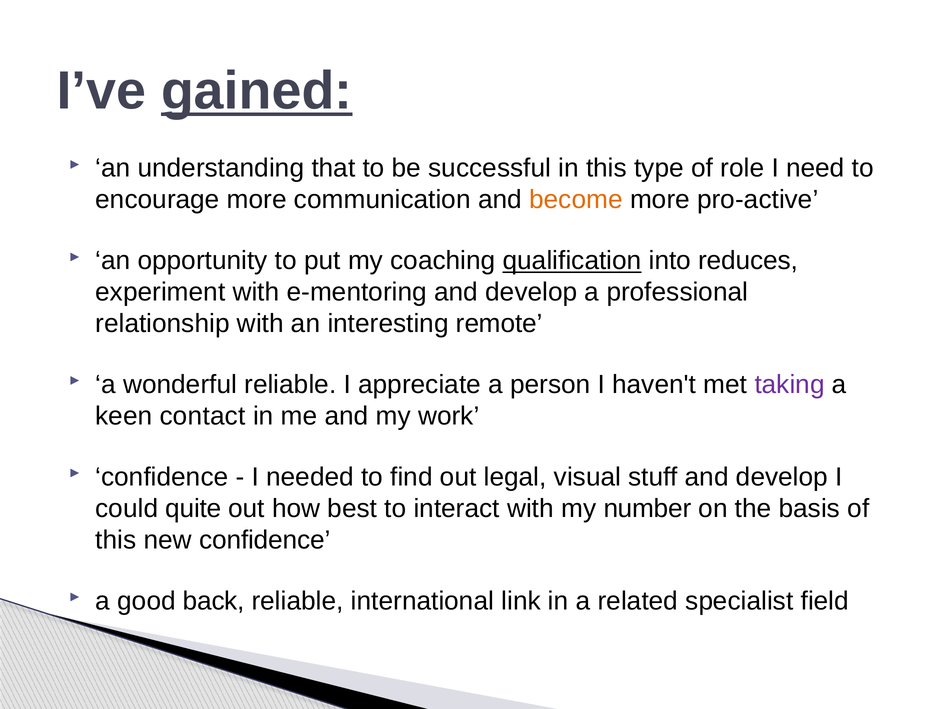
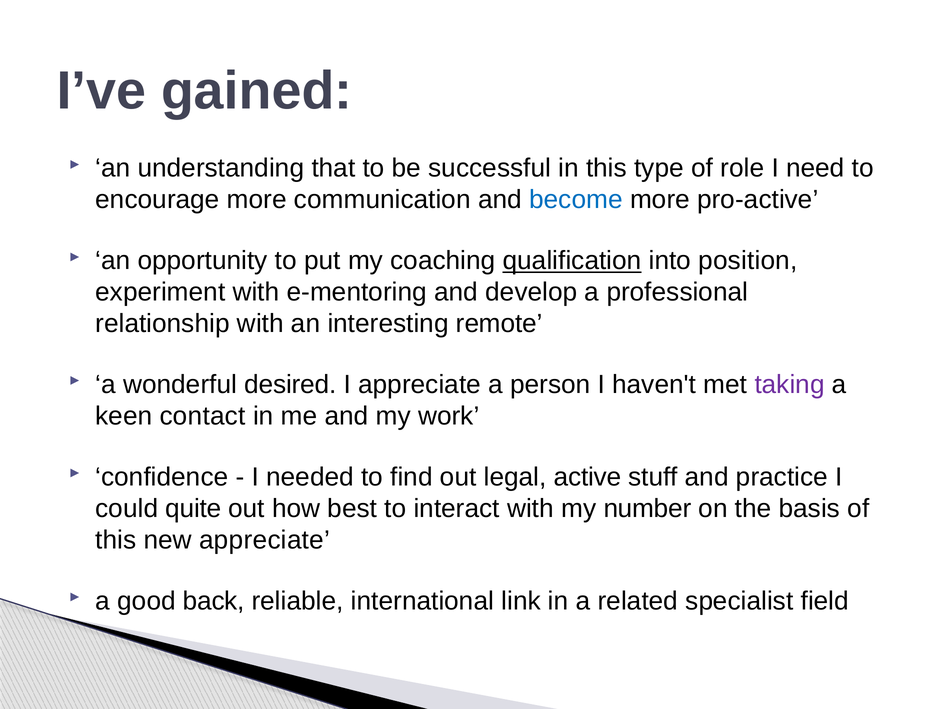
gained underline: present -> none
become colour: orange -> blue
reduces: reduces -> position
wonderful reliable: reliable -> desired
visual: visual -> active
stuff and develop: develop -> practice
new confidence: confidence -> appreciate
